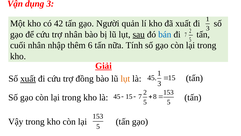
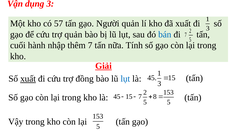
42: 42 -> 57
trợ nhân: nhân -> quản
sau underline: present -> none
cuối nhân: nhân -> hành
thêm 6: 6 -> 7
lụt at (125, 79) colour: orange -> blue
